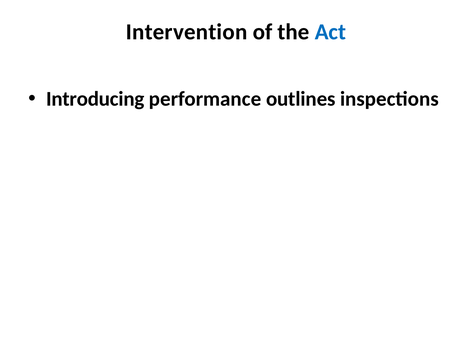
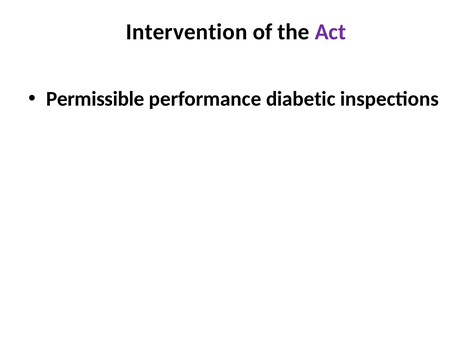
Act colour: blue -> purple
Introducing: Introducing -> Permissible
outlines: outlines -> diabetic
